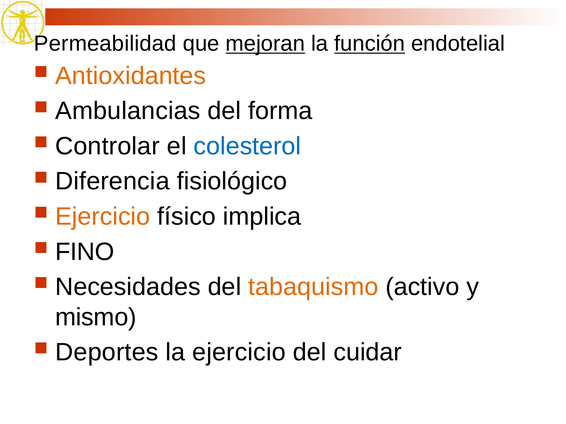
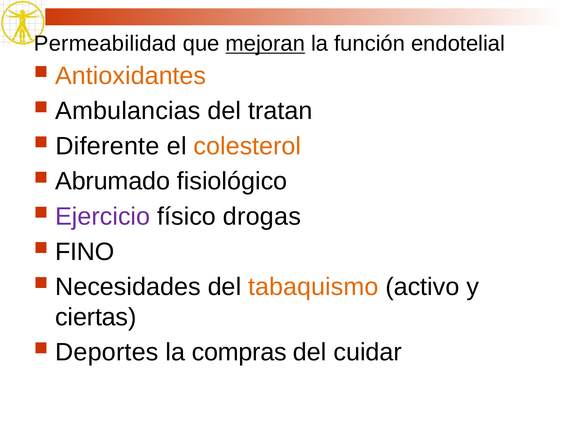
función underline: present -> none
forma: forma -> tratan
Controlar: Controlar -> Diferente
colesterol colour: blue -> orange
Diferencia: Diferencia -> Abrumado
Ejercicio at (103, 217) colour: orange -> purple
implica: implica -> drogas
mismo: mismo -> ciertas
la ejercicio: ejercicio -> compras
